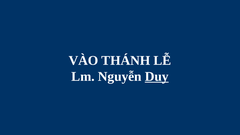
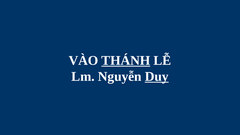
THÁNH underline: none -> present
